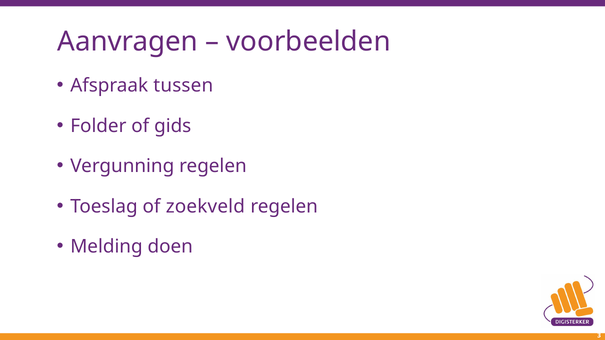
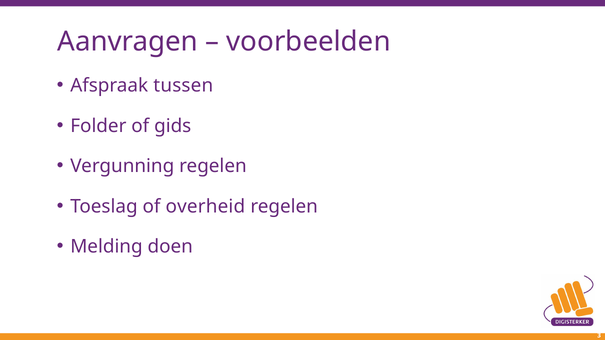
zoekveld: zoekveld -> overheid
